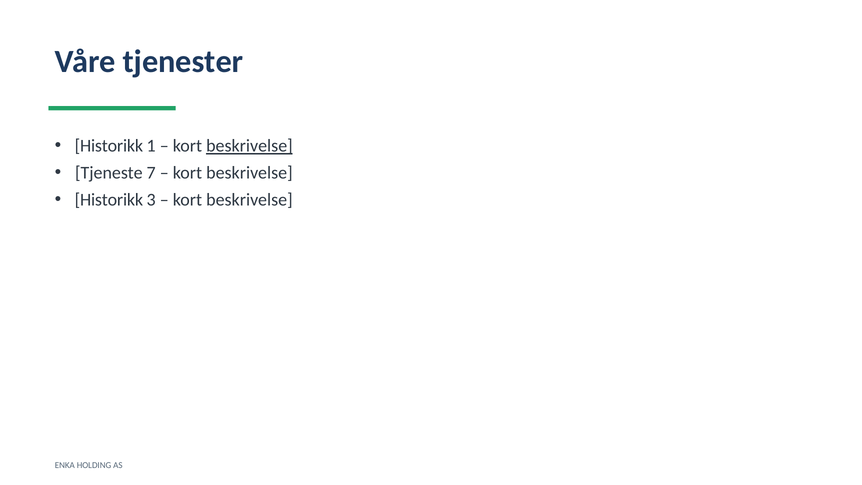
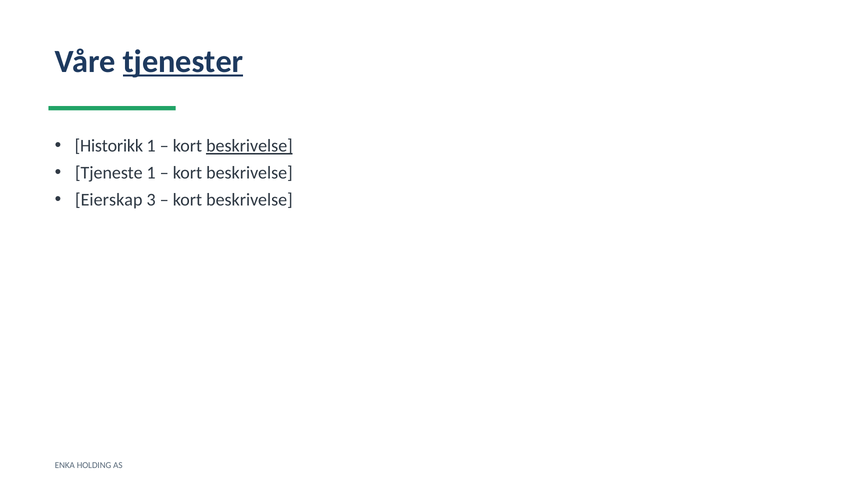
tjenester underline: none -> present
Tjeneste 7: 7 -> 1
Historikk at (109, 200): Historikk -> Eierskap
